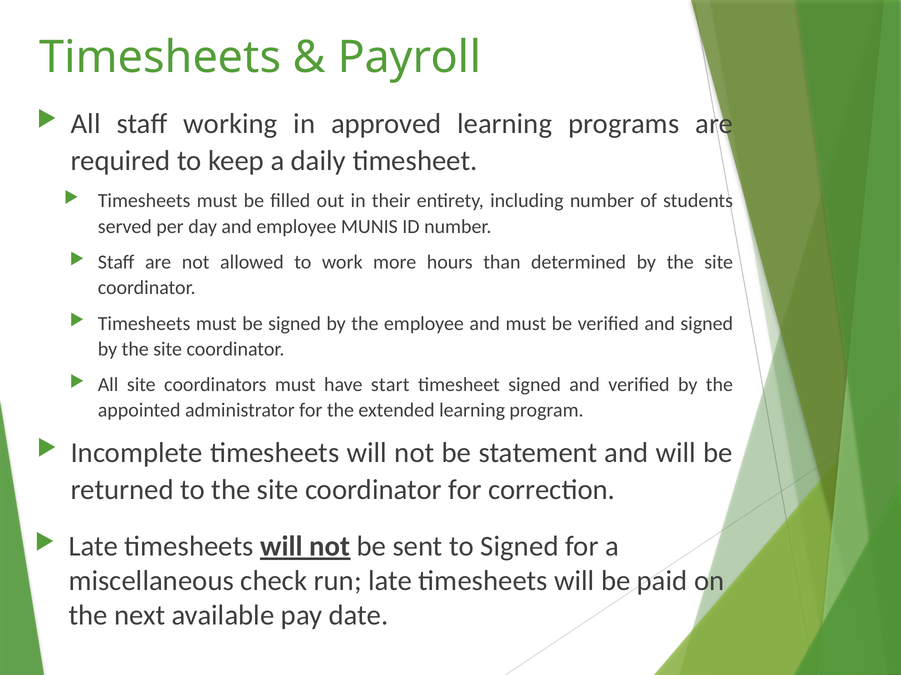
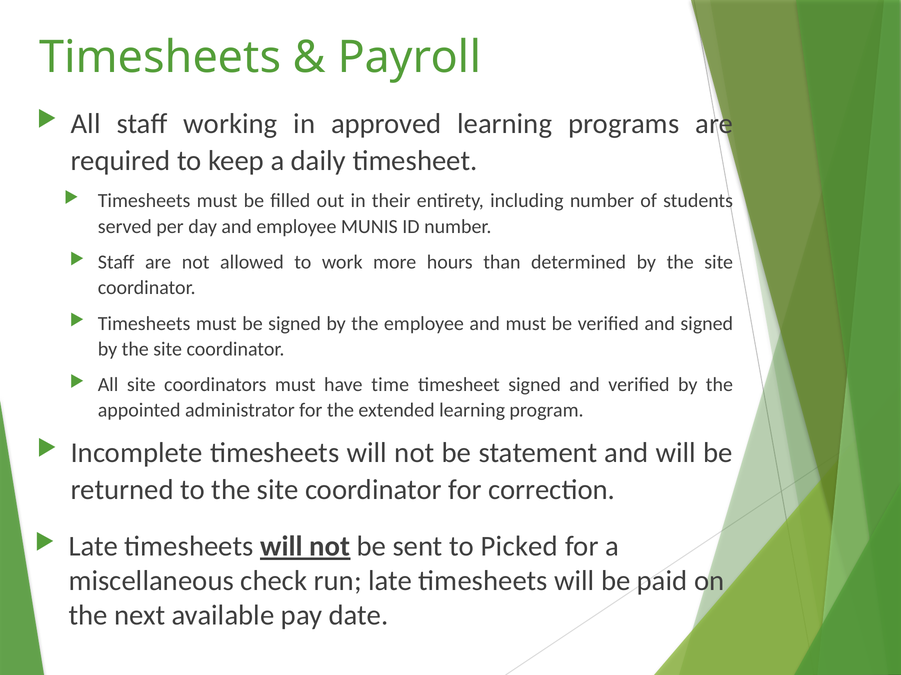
start: start -> time
to Signed: Signed -> Picked
